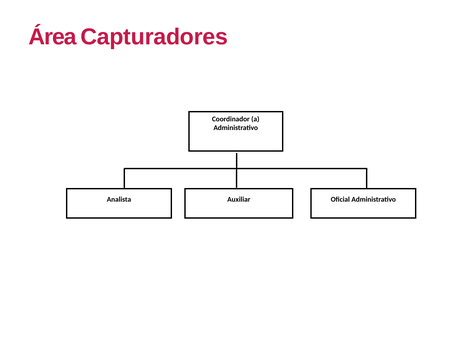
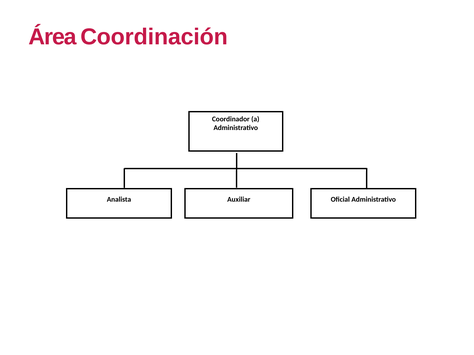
Capturadores: Capturadores -> Coordinación
